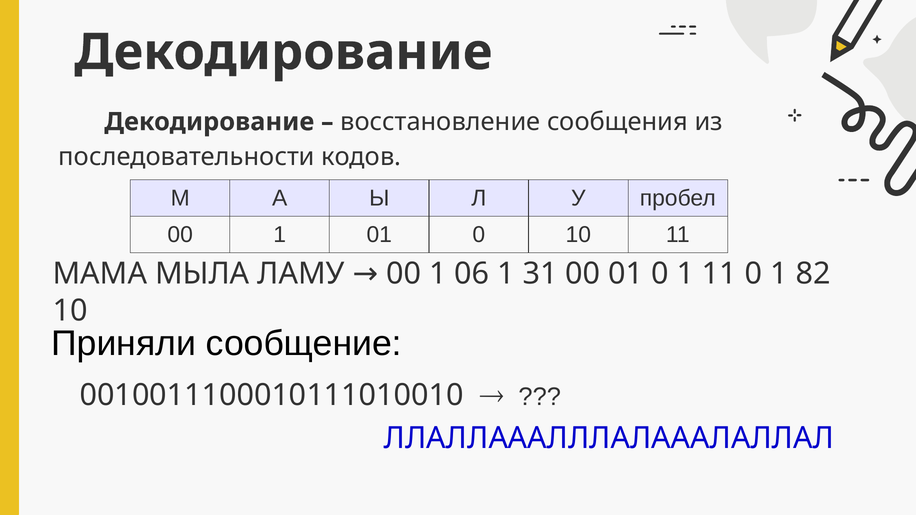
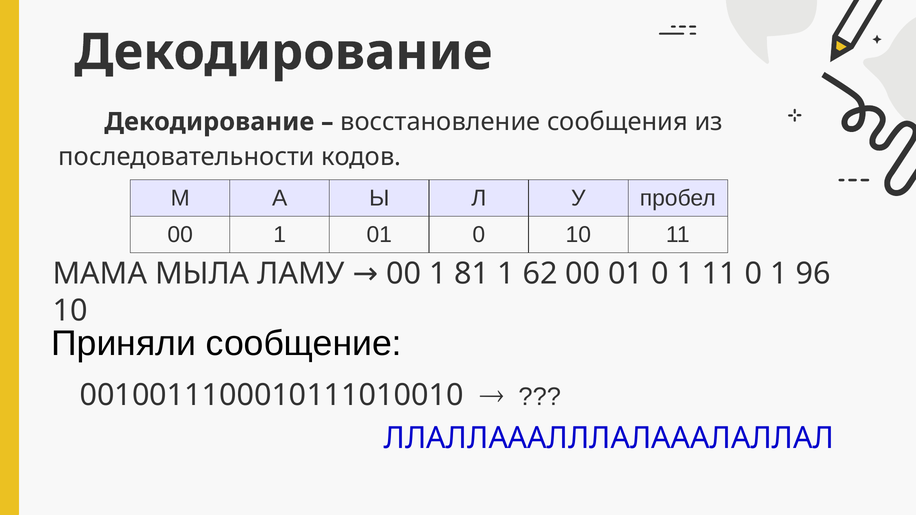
06: 06 -> 81
31: 31 -> 62
82: 82 -> 96
